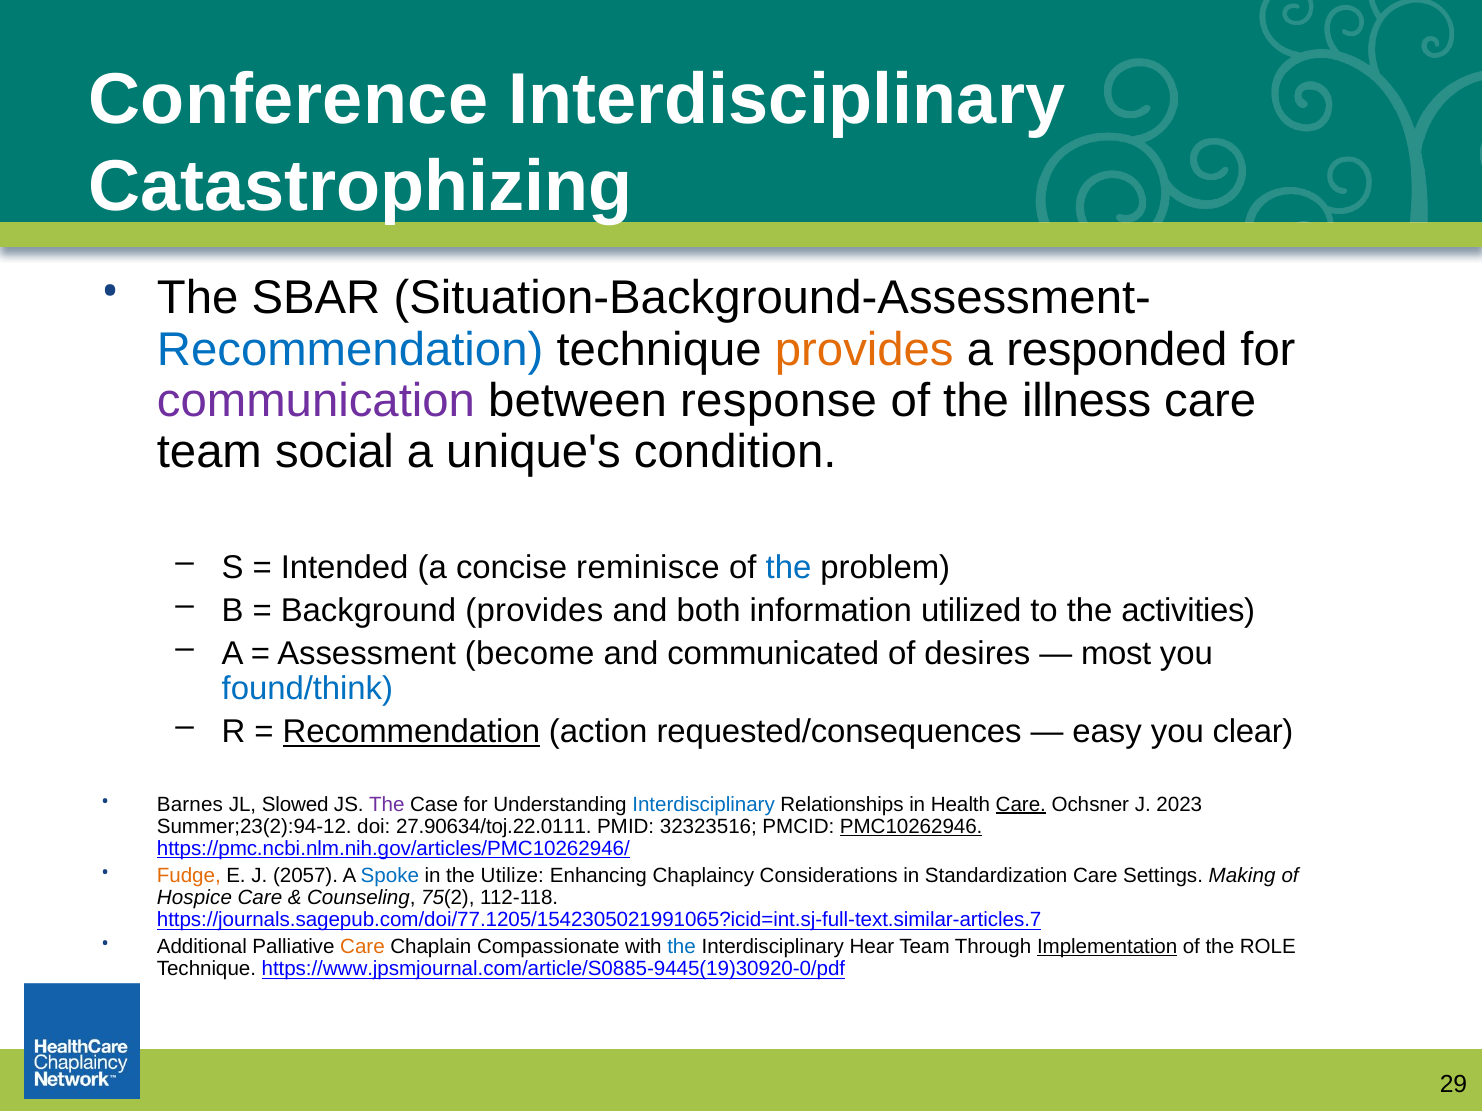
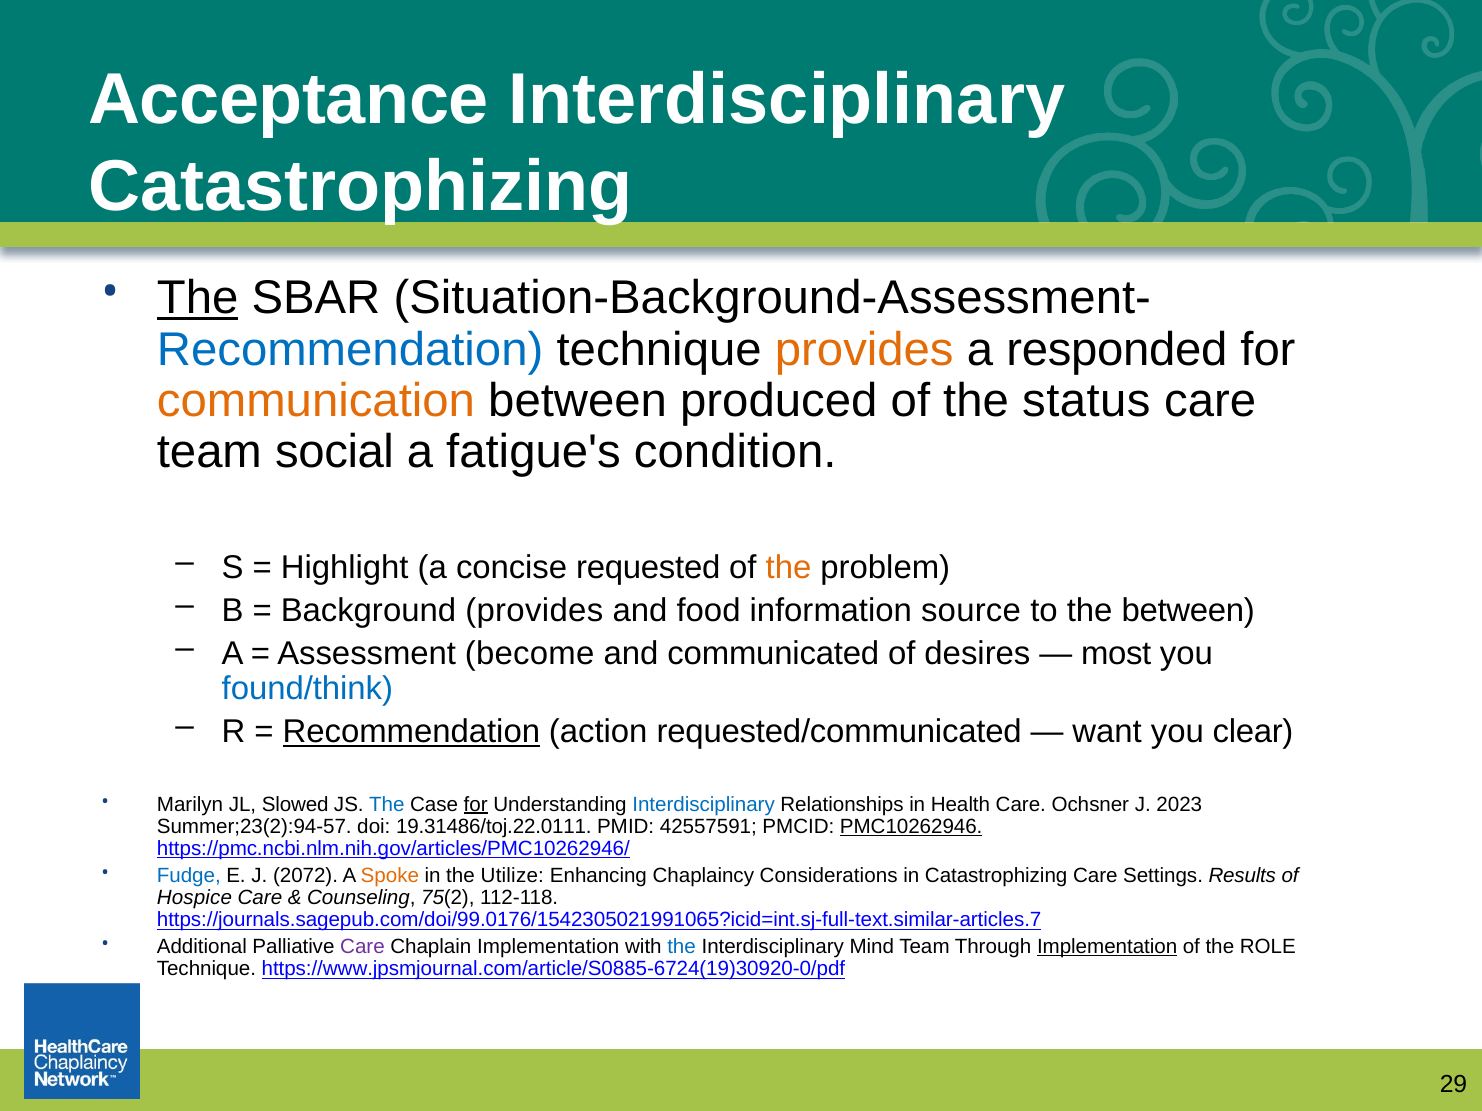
Conference: Conference -> Acceptance
The at (198, 298) underline: none -> present
communication colour: purple -> orange
response: response -> produced
illness: illness -> status
unique's: unique's -> fatigue's
Intended: Intended -> Highlight
reminisce: reminisce -> requested
the at (789, 568) colour: blue -> orange
both: both -> food
utilized: utilized -> source
the activities: activities -> between
requested/consequences: requested/consequences -> requested/communicated
easy: easy -> want
Barnes: Barnes -> Marilyn
The at (387, 805) colour: purple -> blue
for at (476, 805) underline: none -> present
Care at (1021, 805) underline: present -> none
Summer;23(2):94-12: Summer;23(2):94-12 -> Summer;23(2):94-57
27.90634/toj.22.0111: 27.90634/toj.22.0111 -> 19.31486/toj.22.0111
32323516: 32323516 -> 42557591
Fudge colour: orange -> blue
2057: 2057 -> 2072
Spoke colour: blue -> orange
in Standardization: Standardization -> Catastrophizing
Making: Making -> Results
https://journals.sagepub.com/doi/77.1205/1542305021991065?icid=int.sj-full-text.similar-articles.7: https://journals.sagepub.com/doi/77.1205/1542305021991065?icid=int.sj-full-text.similar-articles.7 -> https://journals.sagepub.com/doi/99.0176/1542305021991065?icid=int.sj-full-text.similar-articles.7
Care at (362, 947) colour: orange -> purple
Chaplain Compassionate: Compassionate -> Implementation
Hear: Hear -> Mind
https://www.jpsmjournal.com/article/S0885-9445(19)30920-0/pdf: https://www.jpsmjournal.com/article/S0885-9445(19)30920-0/pdf -> https://www.jpsmjournal.com/article/S0885-6724(19)30920-0/pdf
